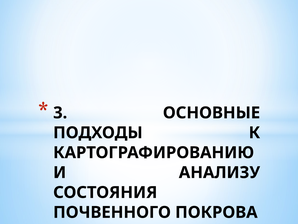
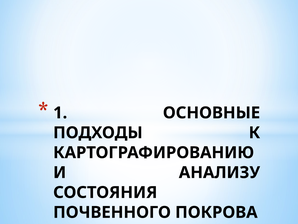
3: 3 -> 1
